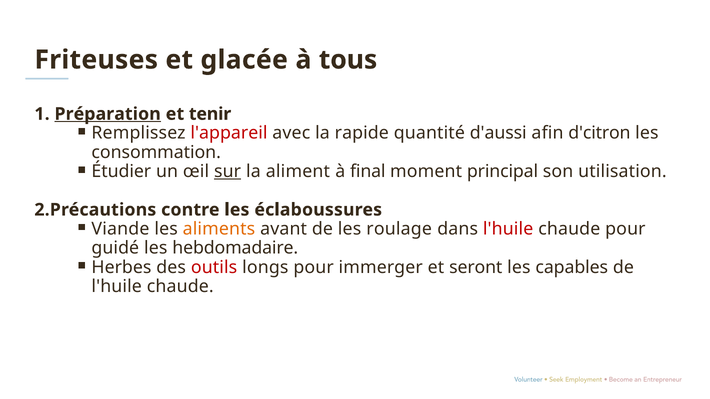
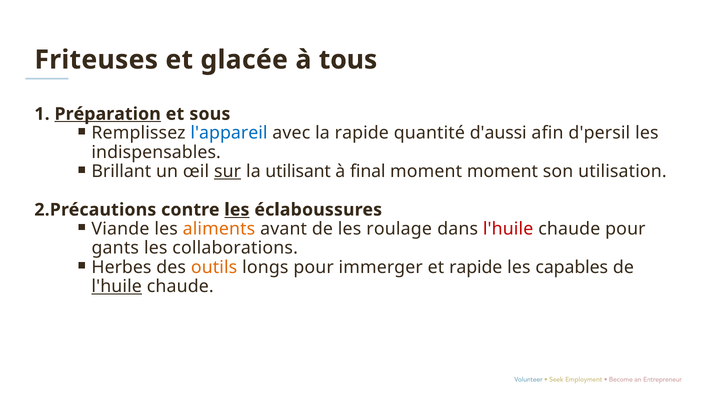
tenir: tenir -> sous
l'appareil colour: red -> blue
d'citron: d'citron -> d'persil
consommation: consommation -> indispensables
Étudier: Étudier -> Brillant
aliment: aliment -> utilisant
moment principal: principal -> moment
les at (237, 210) underline: none -> present
guidé: guidé -> gants
hebdomadaire: hebdomadaire -> collaborations
outils colour: red -> orange
et seront: seront -> rapide
l'huile at (117, 287) underline: none -> present
